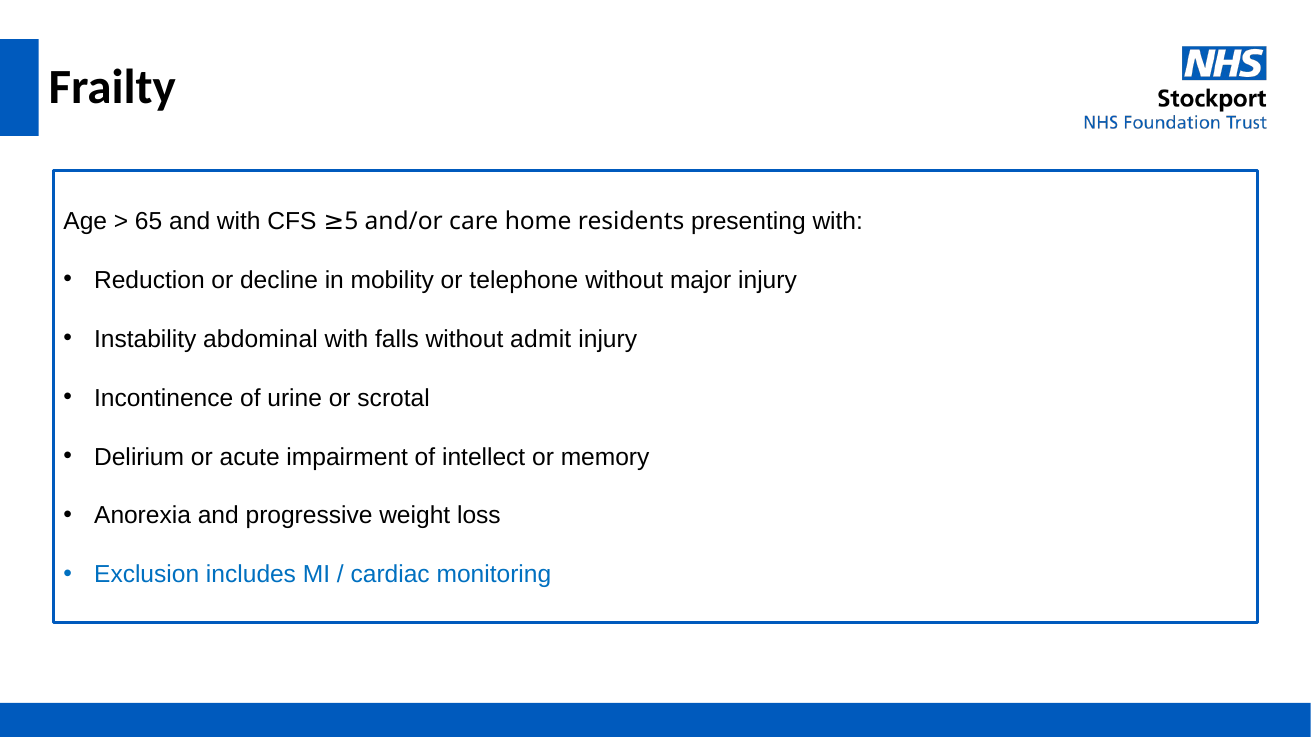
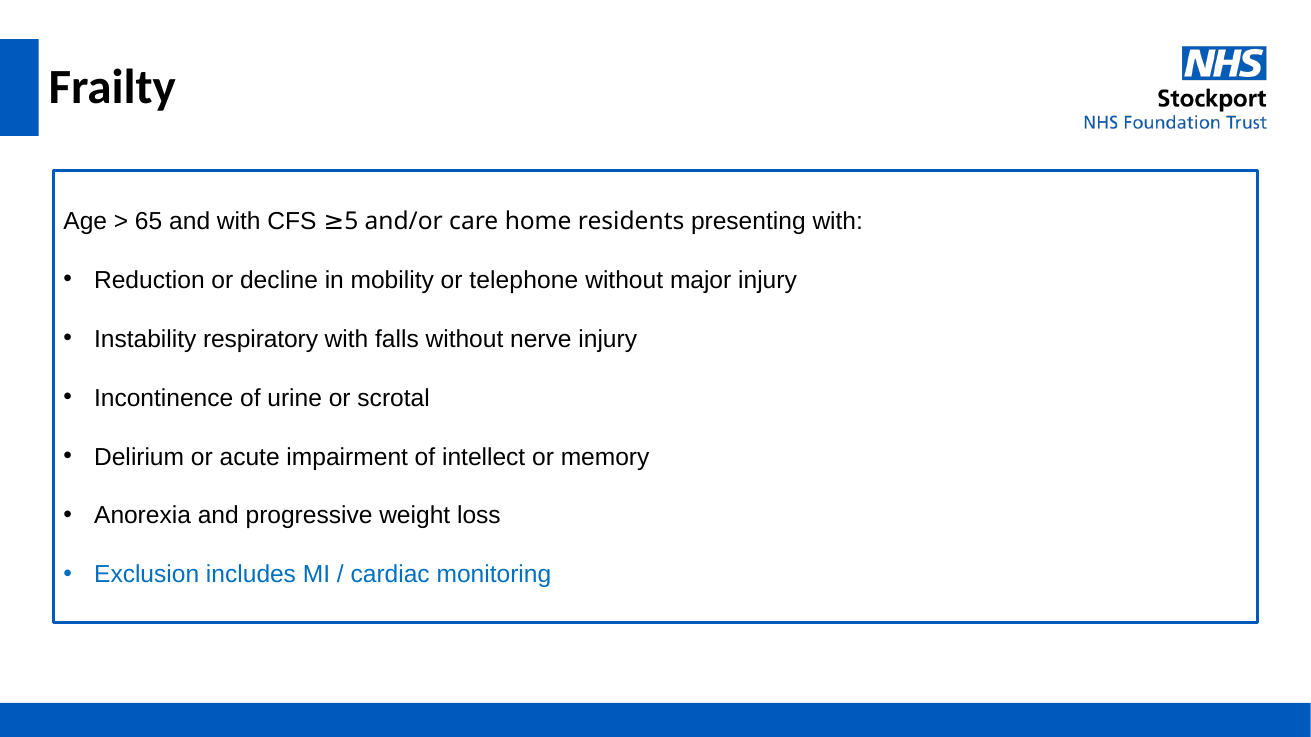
abdominal: abdominal -> respiratory
admit: admit -> nerve
